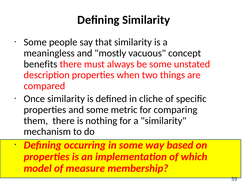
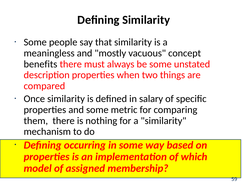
cliche: cliche -> salary
measure: measure -> assigned
